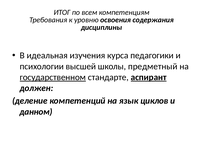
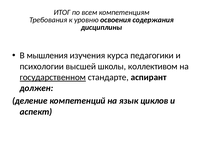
идеальная: идеальная -> мышления
предметный: предметный -> коллективом
аспирант underline: present -> none
данном: данном -> аспект
